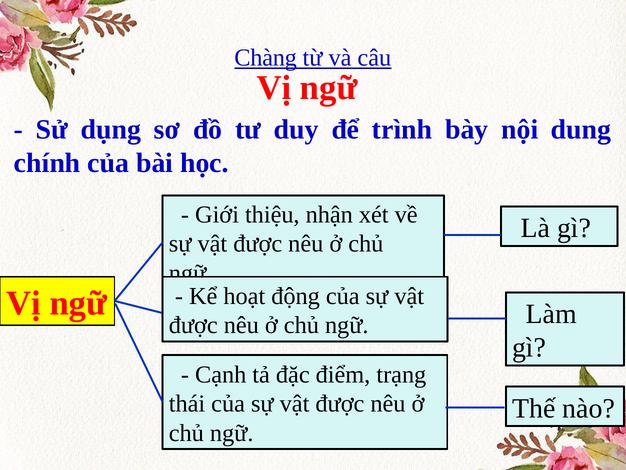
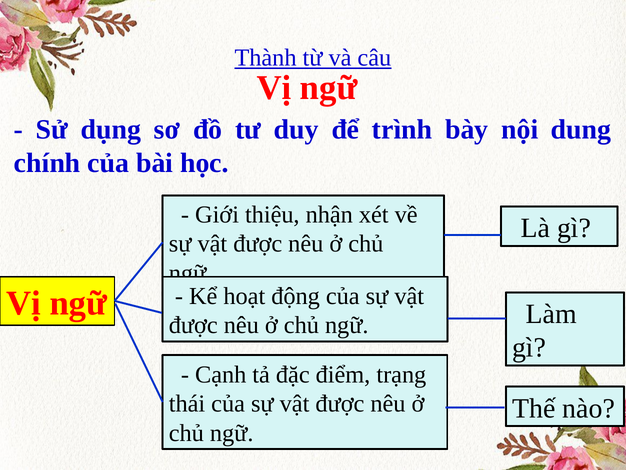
Chàng: Chàng -> Thành
